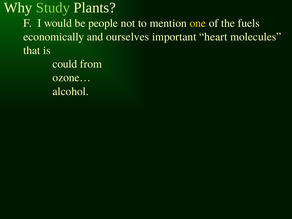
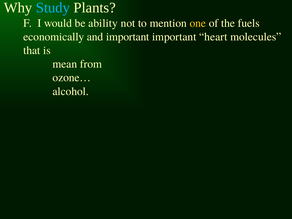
Study colour: light green -> light blue
people: people -> ability
and ourselves: ourselves -> important
could: could -> mean
